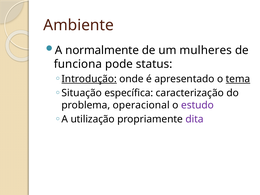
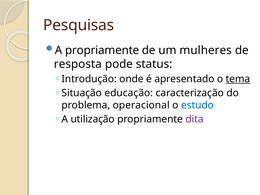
Ambiente: Ambiente -> Pesquisas
A normalmente: normalmente -> propriamente
funciona: funciona -> resposta
Introdução underline: present -> none
específica: específica -> educação
estudo colour: purple -> blue
